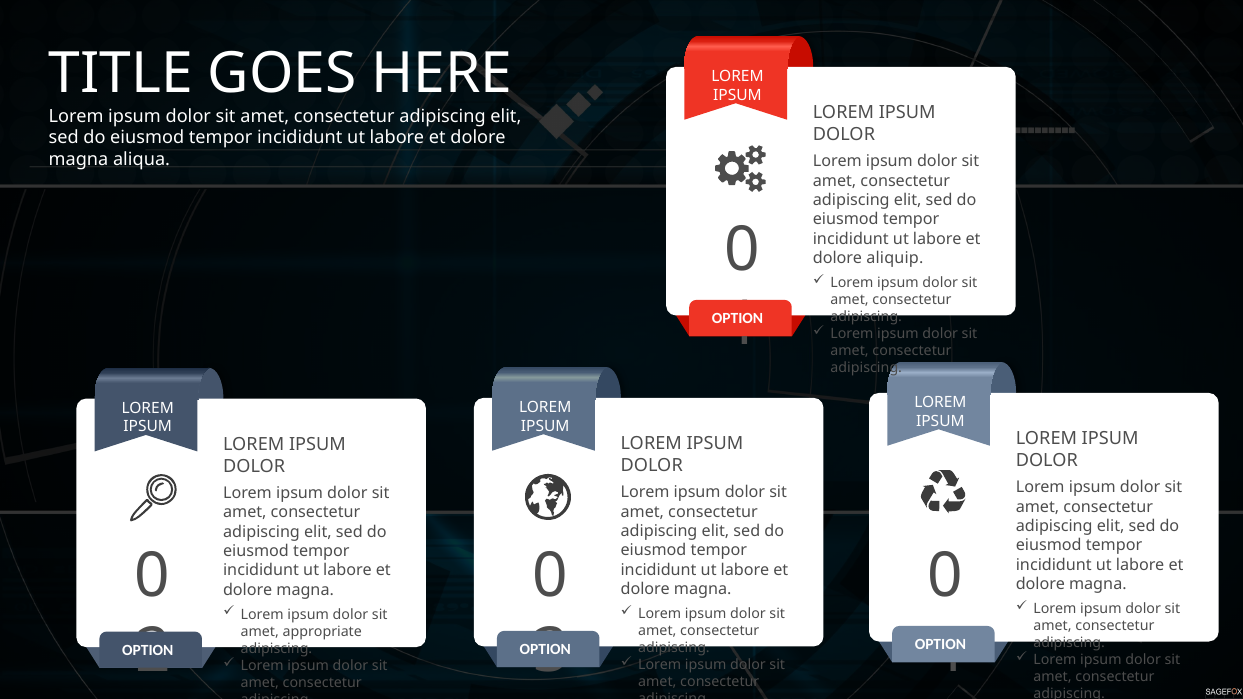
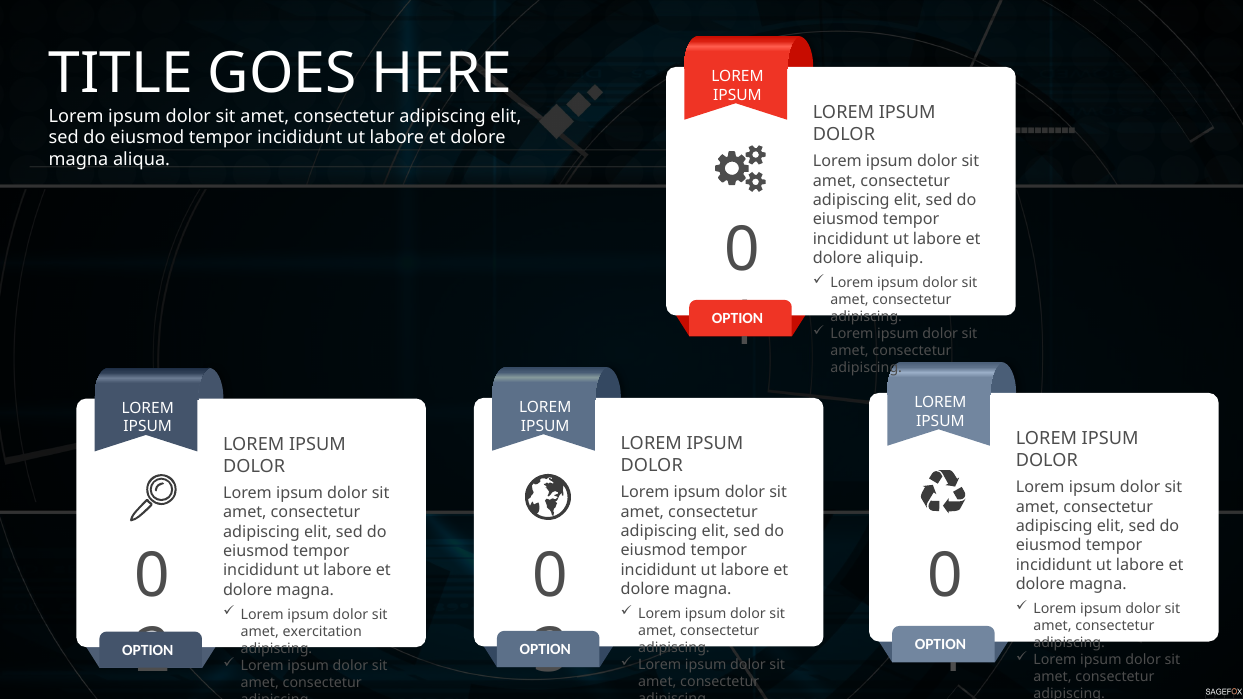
appropriate: appropriate -> exercitation
